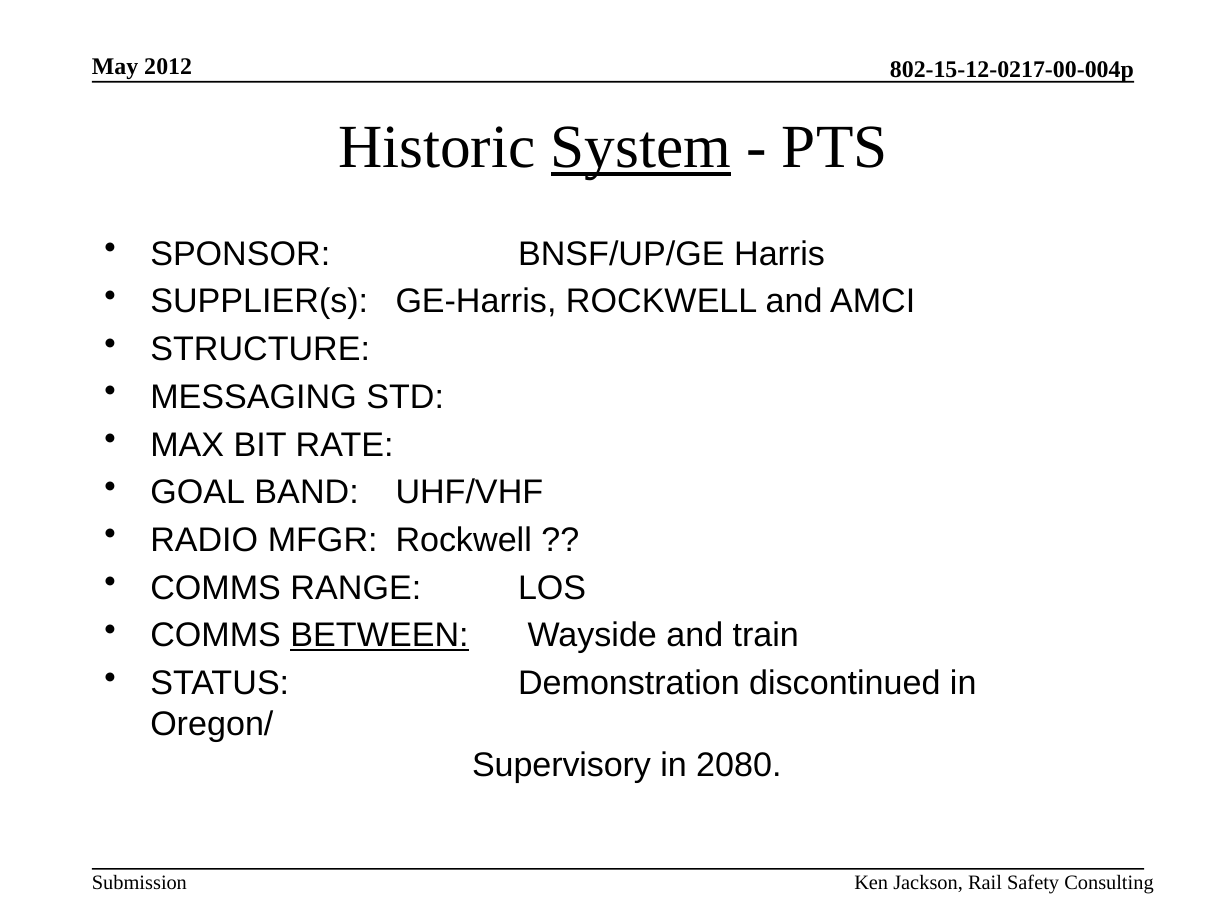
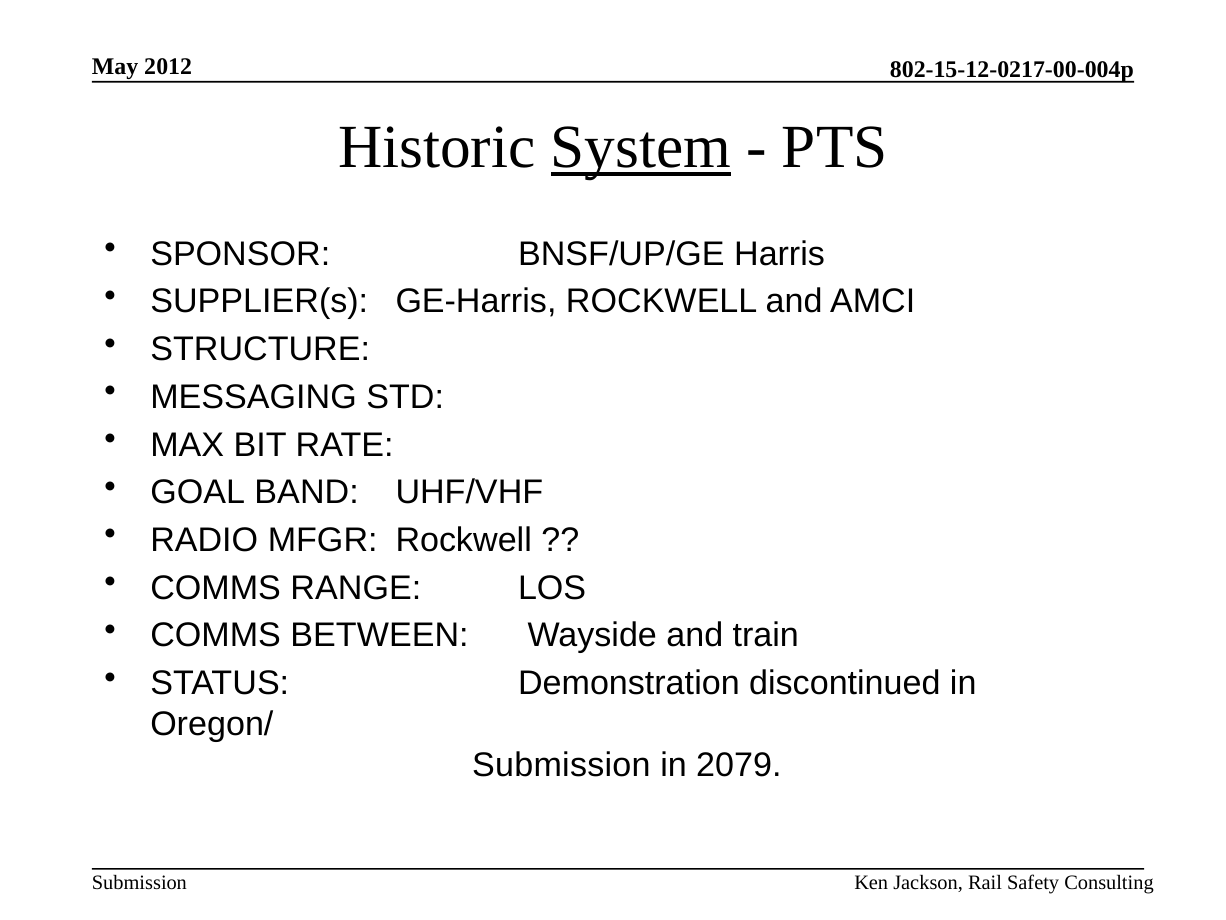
BETWEEN underline: present -> none
Supervisory at (562, 765): Supervisory -> Submission
2080: 2080 -> 2079
